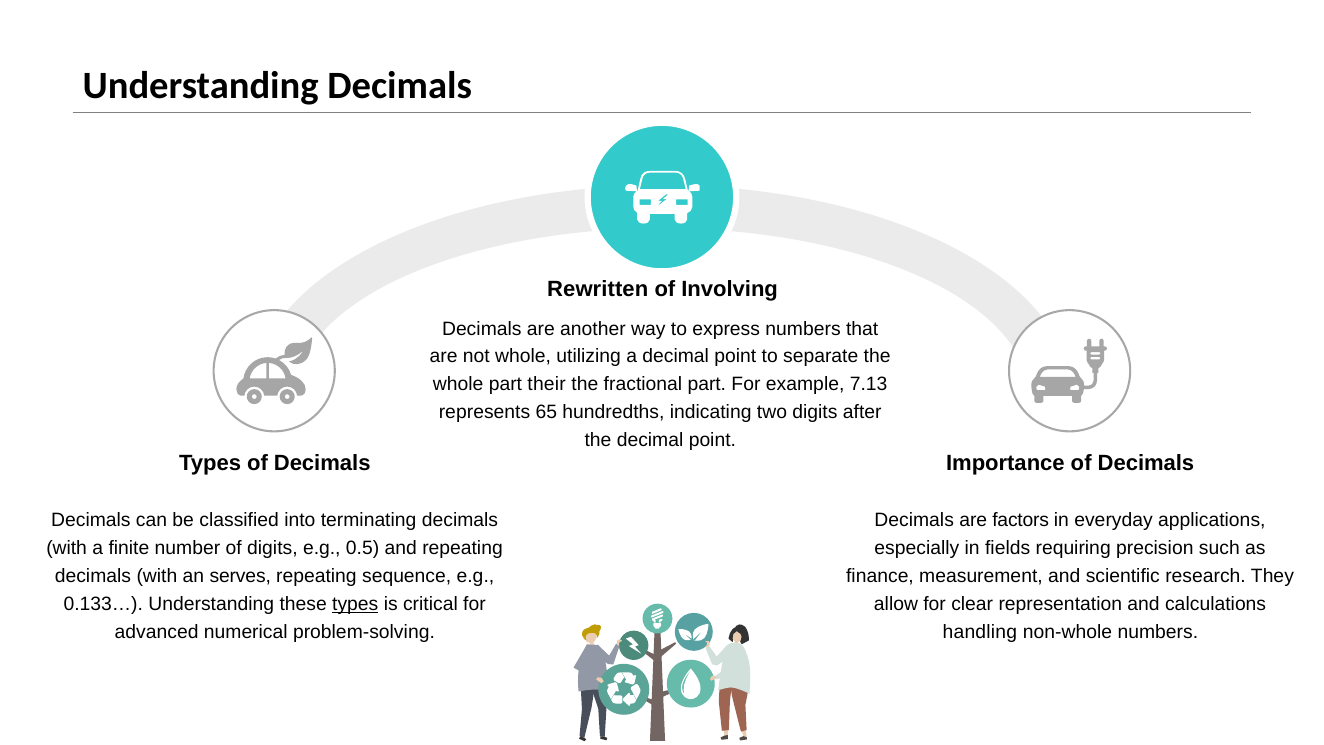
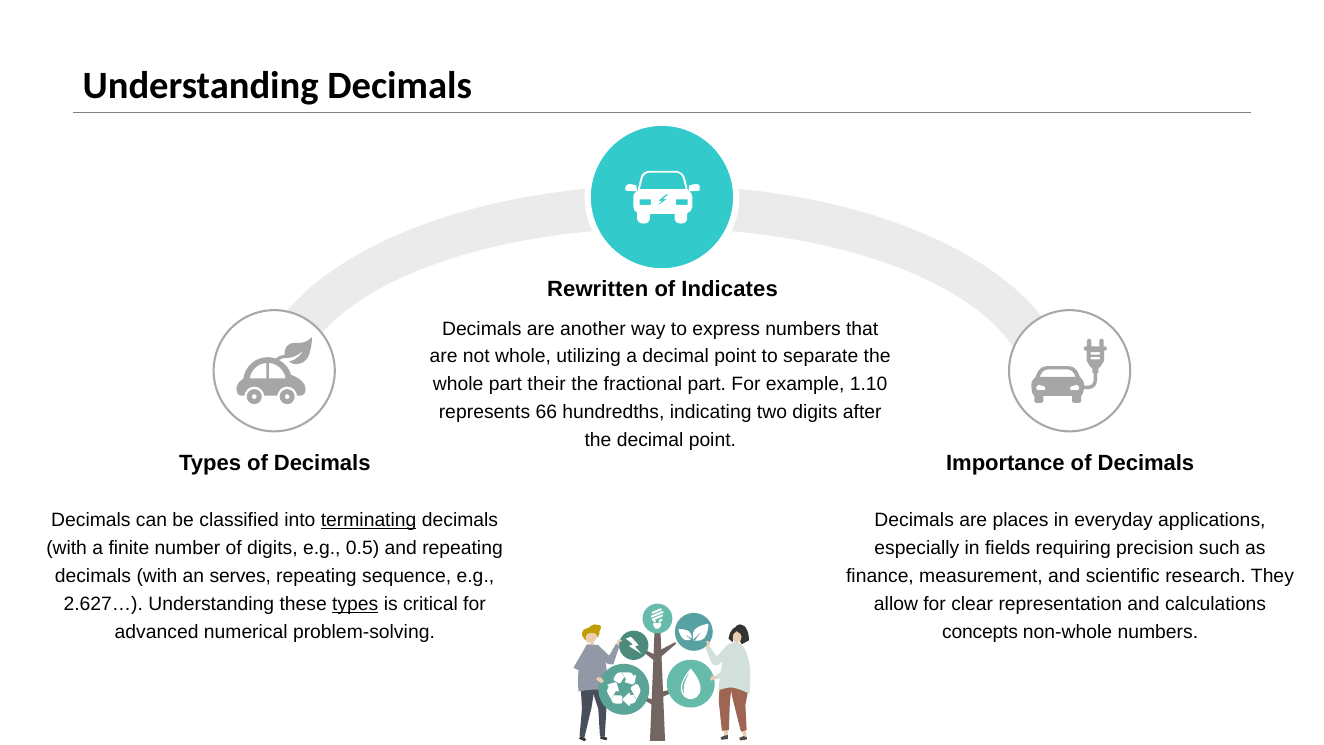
Involving: Involving -> Indicates
7.13: 7.13 -> 1.10
65: 65 -> 66
terminating underline: none -> present
factors: factors -> places
0.133…: 0.133… -> 2.627…
handling: handling -> concepts
